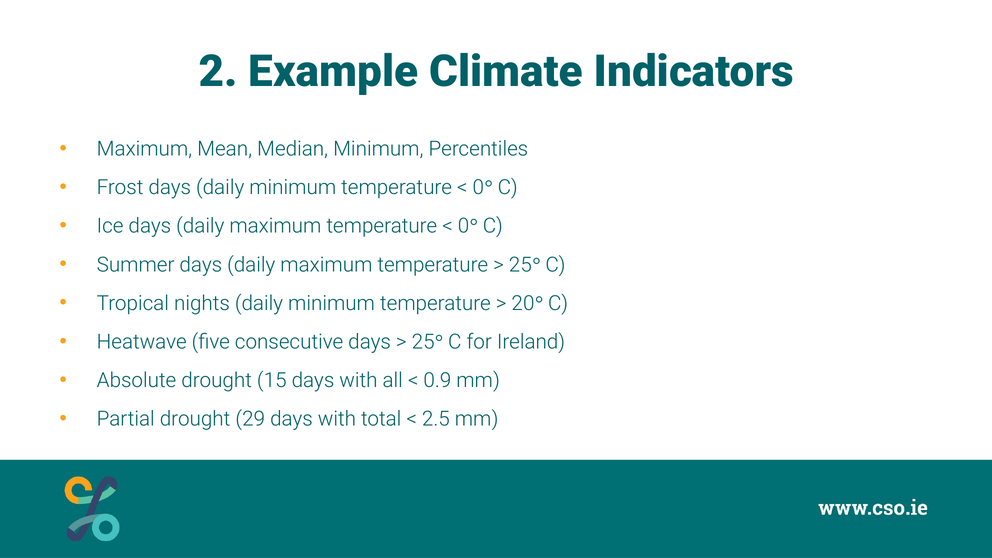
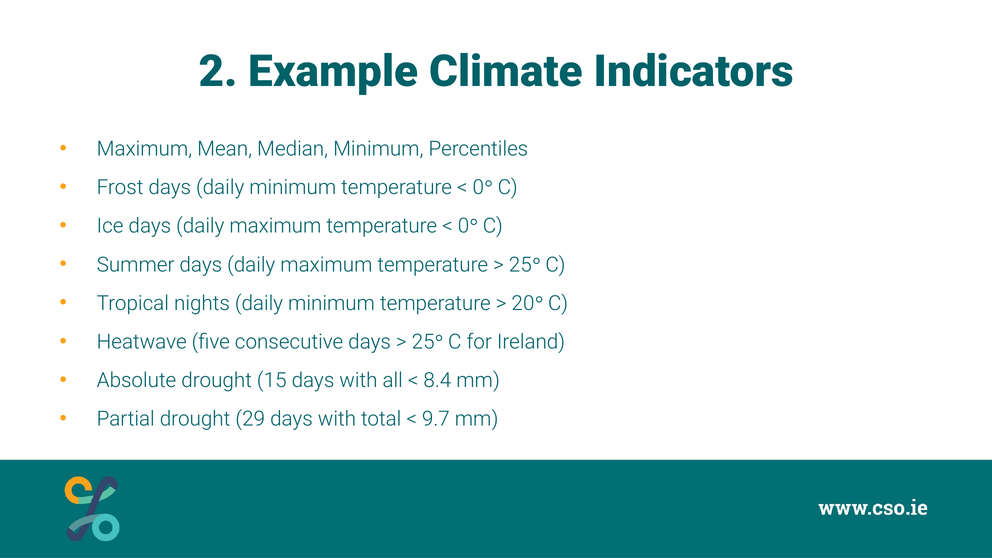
0.9: 0.9 -> 8.4
2.5: 2.5 -> 9.7
